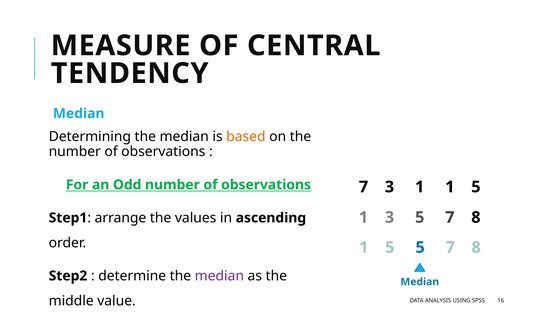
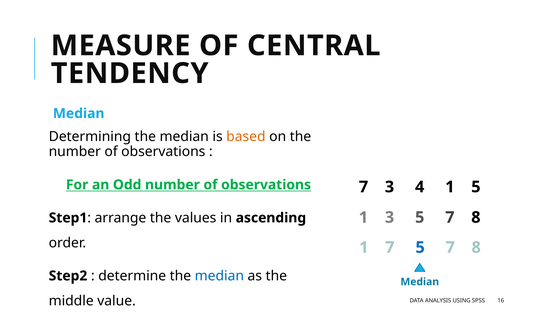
3 1: 1 -> 4
5 at (390, 248): 5 -> 7
median at (219, 276) colour: purple -> blue
